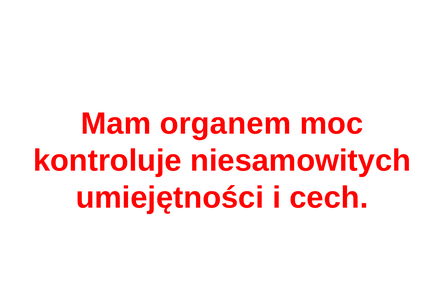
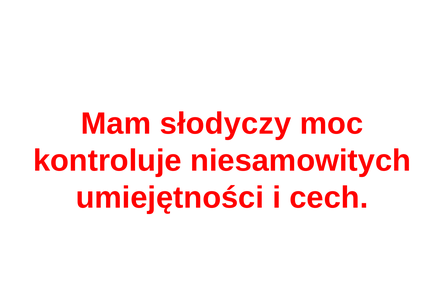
organem: organem -> słodyczy
